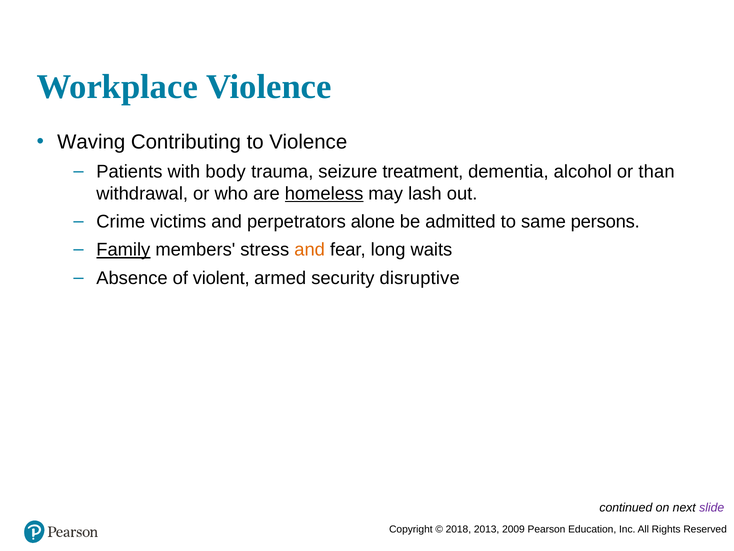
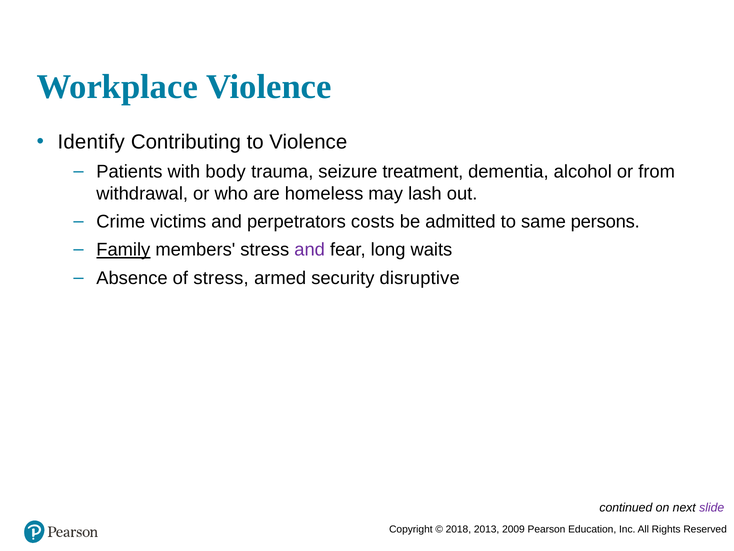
Waving: Waving -> Identify
than: than -> from
homeless underline: present -> none
alone: alone -> costs
and at (310, 250) colour: orange -> purple
of violent: violent -> stress
